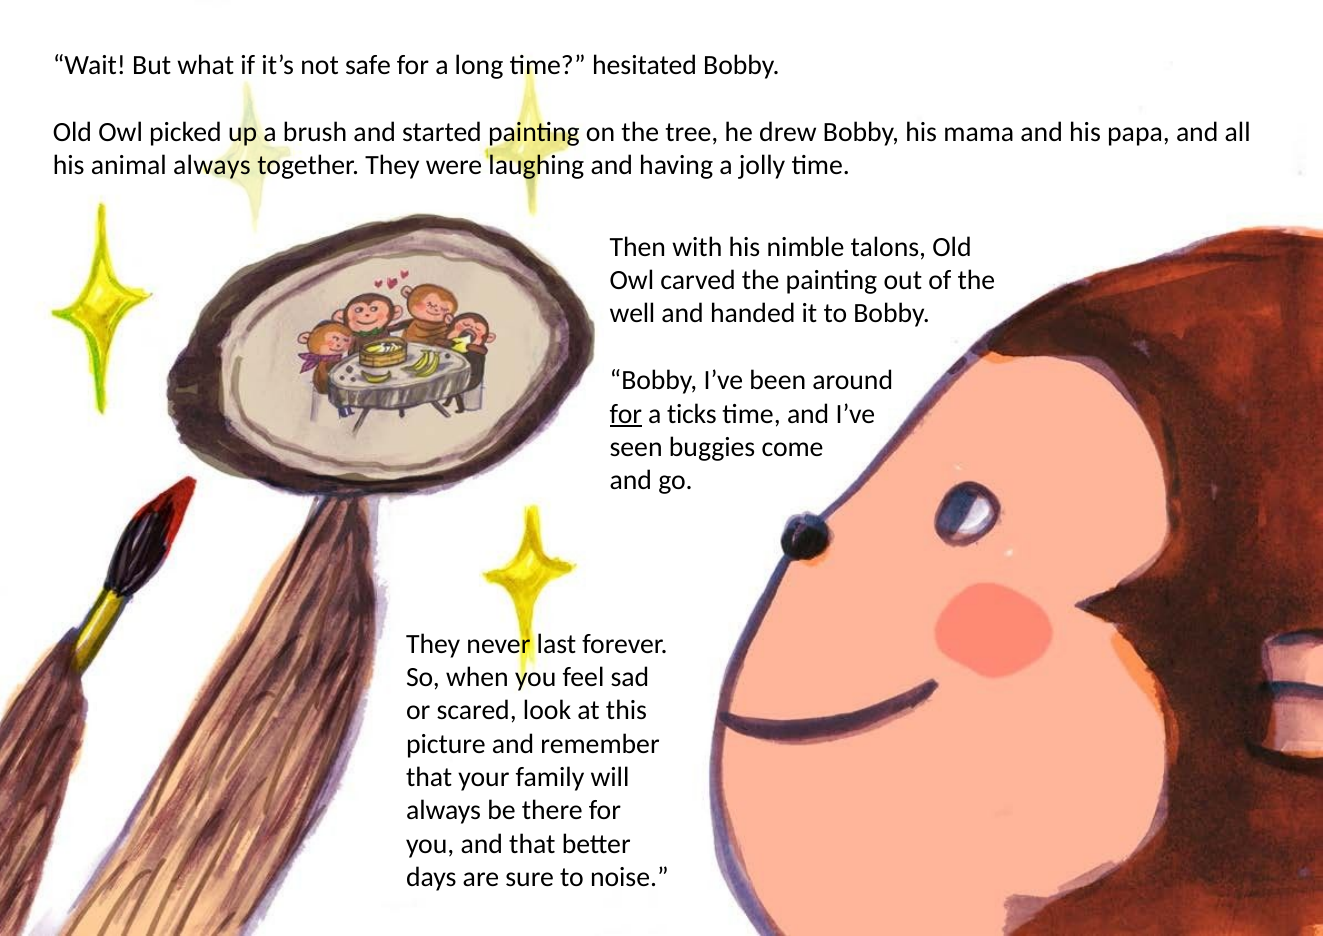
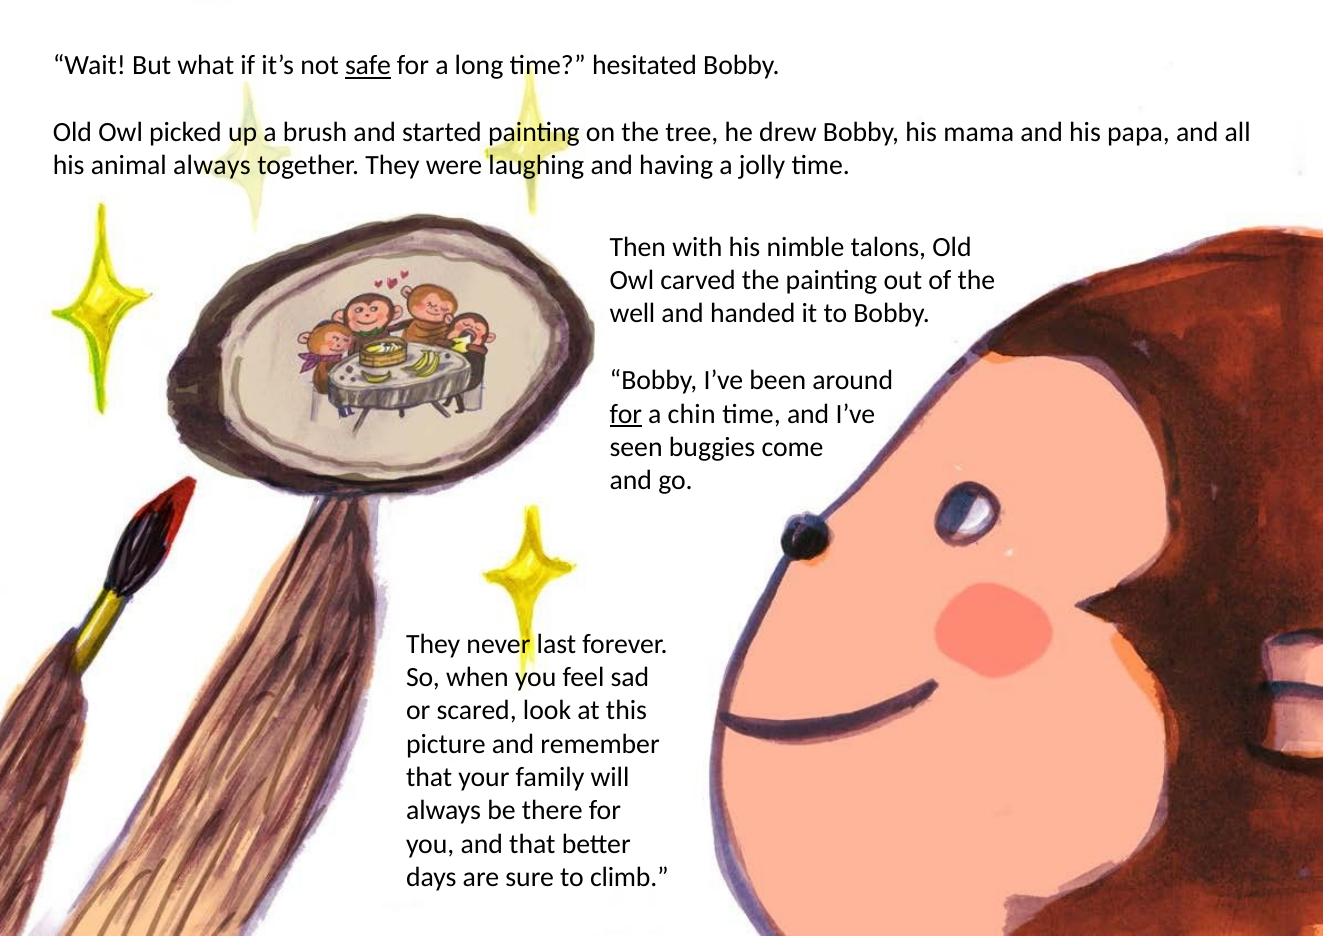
safe underline: none -> present
ticks: ticks -> chin
noise: noise -> climb
